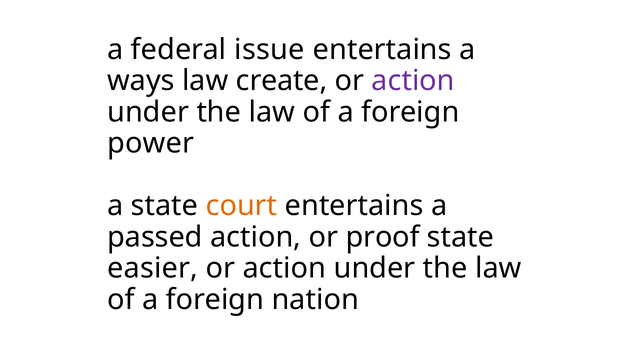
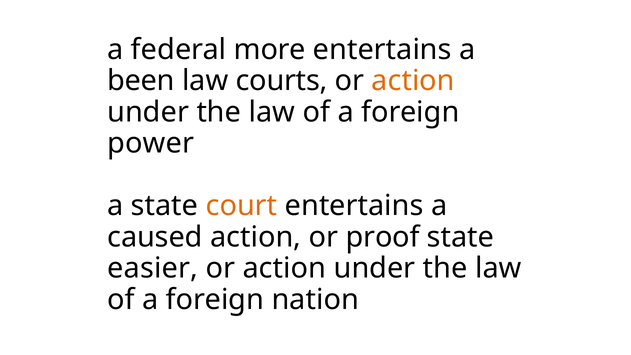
issue: issue -> more
ways: ways -> been
create: create -> courts
action at (413, 81) colour: purple -> orange
passed: passed -> caused
